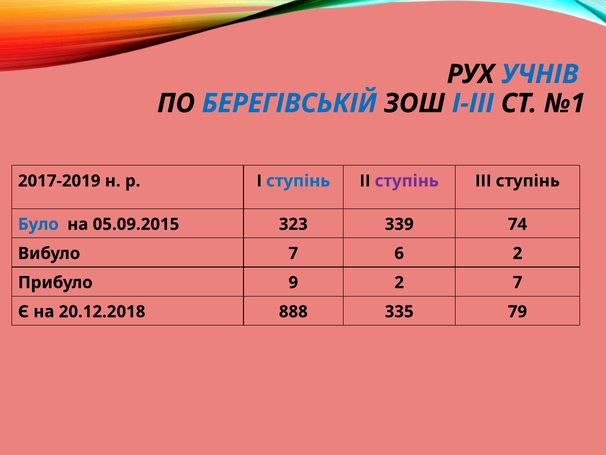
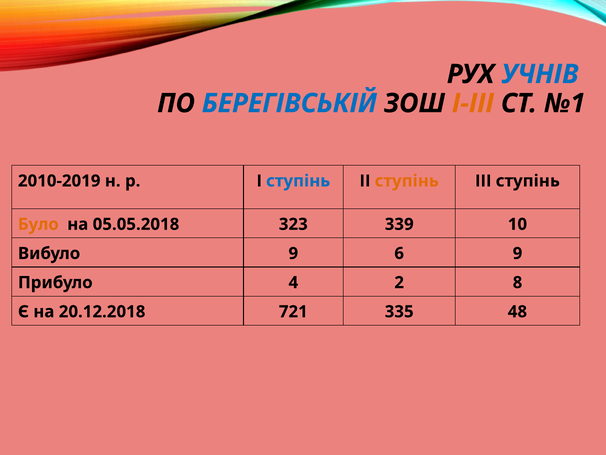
І-ІІІ colour: blue -> orange
2017-2019: 2017-2019 -> 2010-2019
ступінь at (407, 181) colour: purple -> orange
Було colour: blue -> orange
05.09.2015: 05.09.2015 -> 05.05.2018
74: 74 -> 10
Вибуло 7: 7 -> 9
6 2: 2 -> 9
9: 9 -> 4
2 7: 7 -> 8
888: 888 -> 721
79: 79 -> 48
